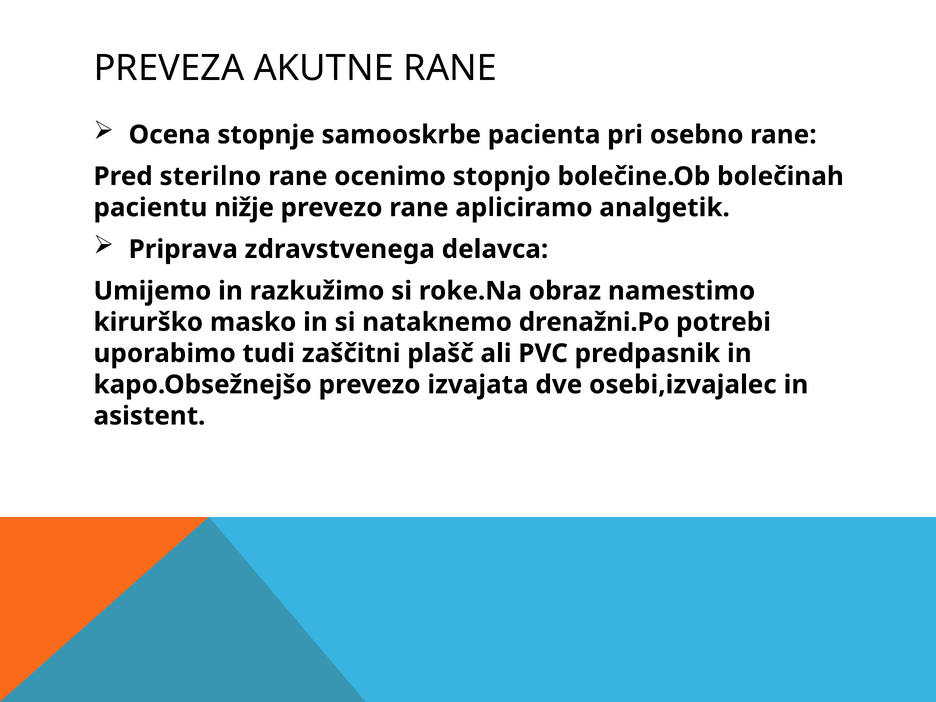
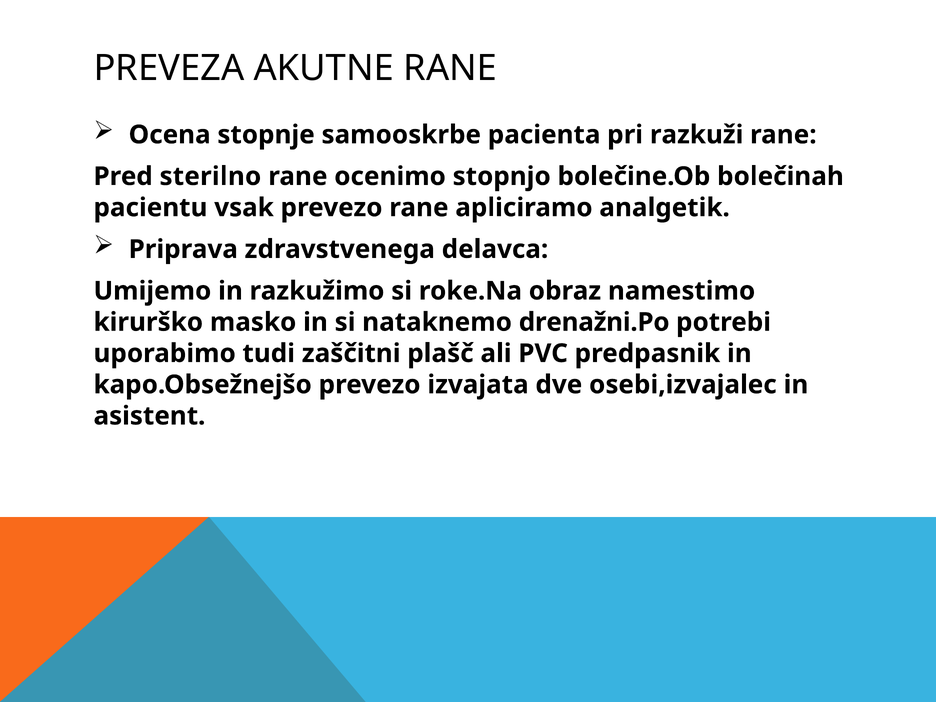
osebno: osebno -> razkuži
nižje: nižje -> vsak
